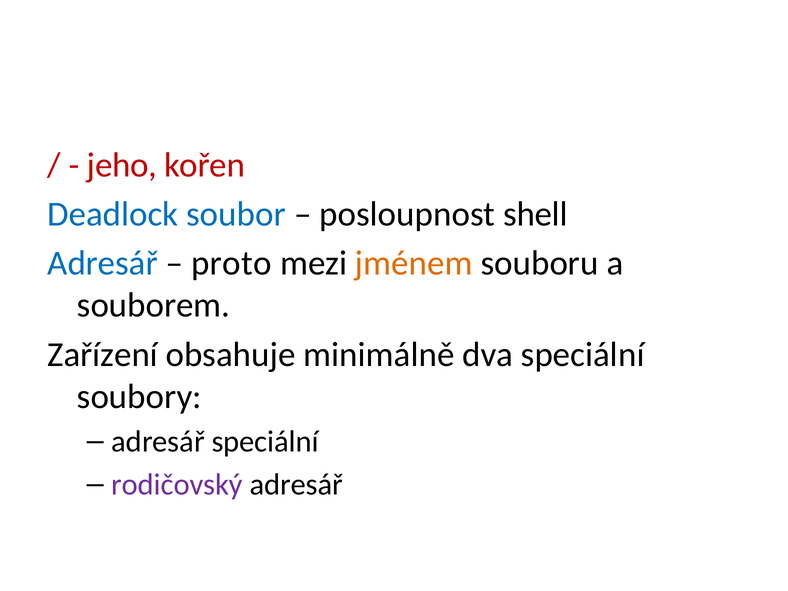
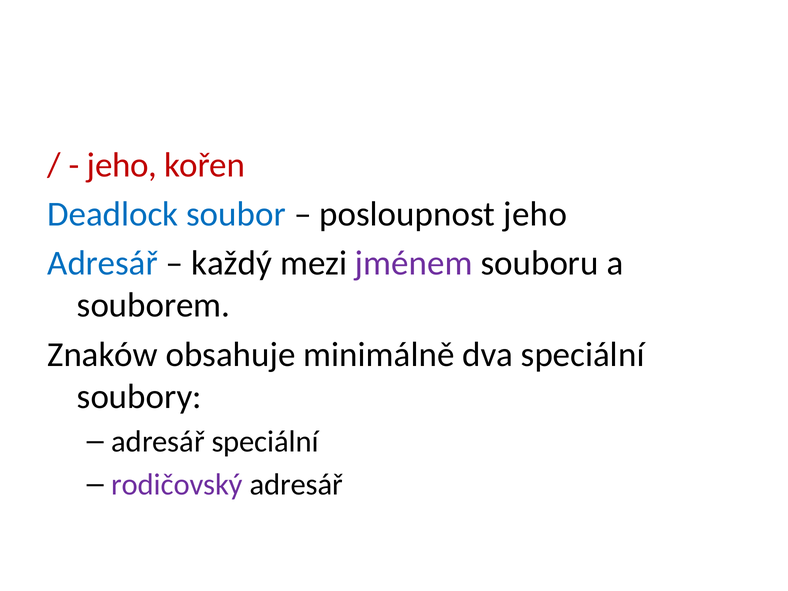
posloupnost shell: shell -> jeho
proto: proto -> každý
jménem colour: orange -> purple
Zařízení: Zařízení -> Znaków
